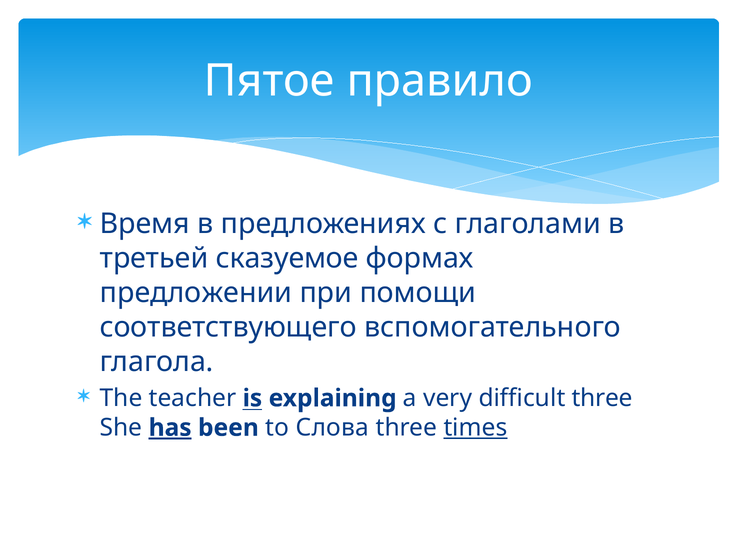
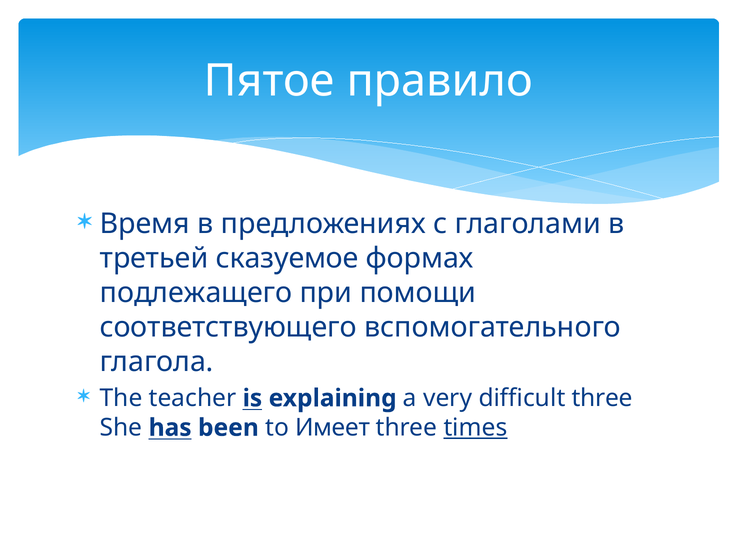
предложении: предложении -> подлежащего
has underline: present -> none
Слова: Слова -> Имеет
